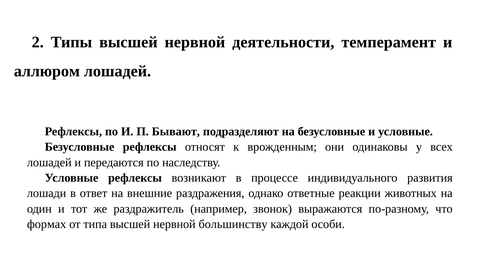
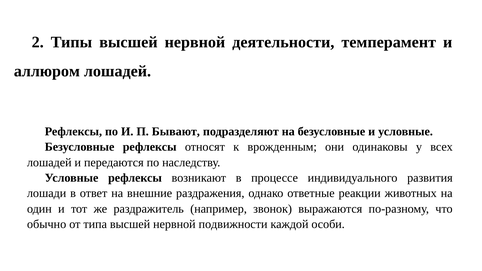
формах: формах -> обычно
большинству: большинству -> подвижности
